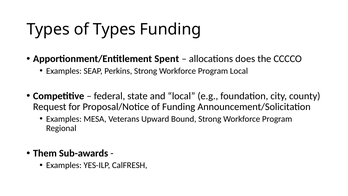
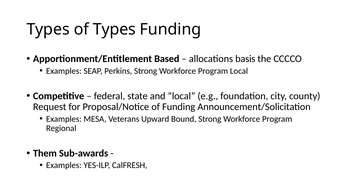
Spent: Spent -> Based
does: does -> basis
